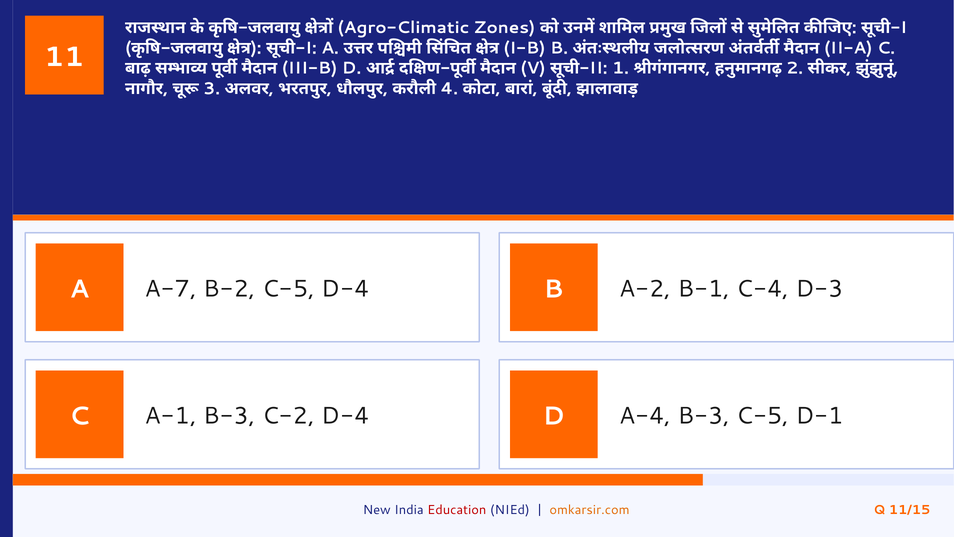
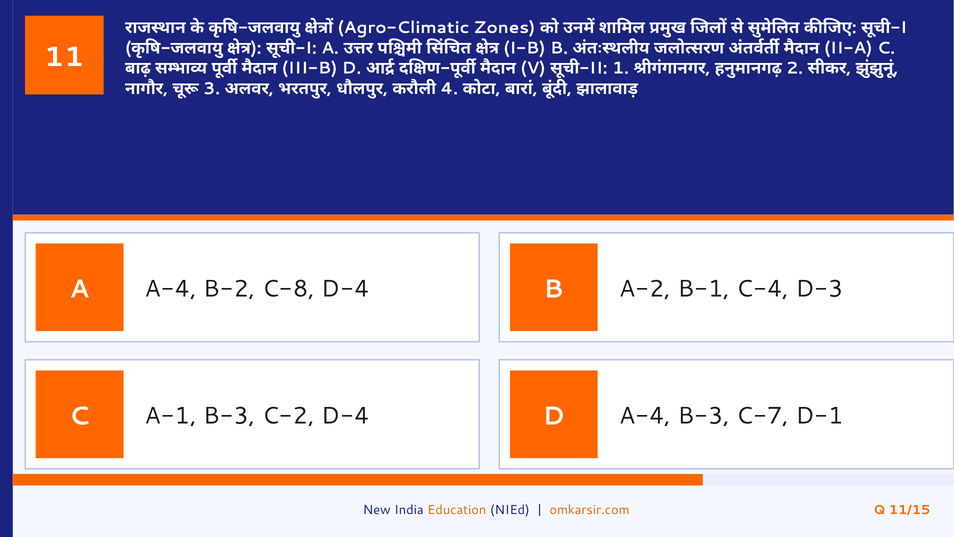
A A-7: A-7 -> A-4
B-2 C-5: C-5 -> C-8
B-3 C-5: C-5 -> C-7
Education colour: red -> orange
